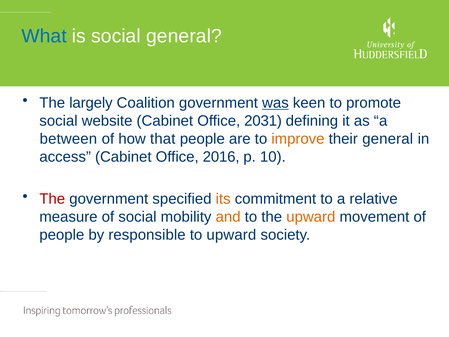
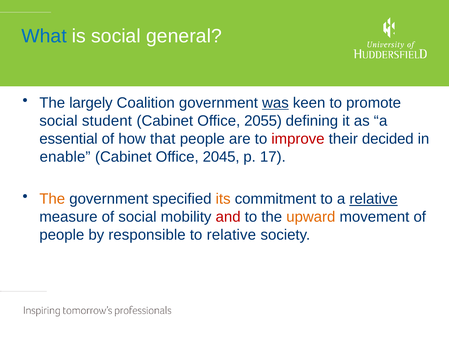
website: website -> student
2031: 2031 -> 2055
between: between -> essential
improve colour: orange -> red
their general: general -> decided
access: access -> enable
2016: 2016 -> 2045
10: 10 -> 17
The at (52, 199) colour: red -> orange
relative at (374, 199) underline: none -> present
and colour: orange -> red
to upward: upward -> relative
